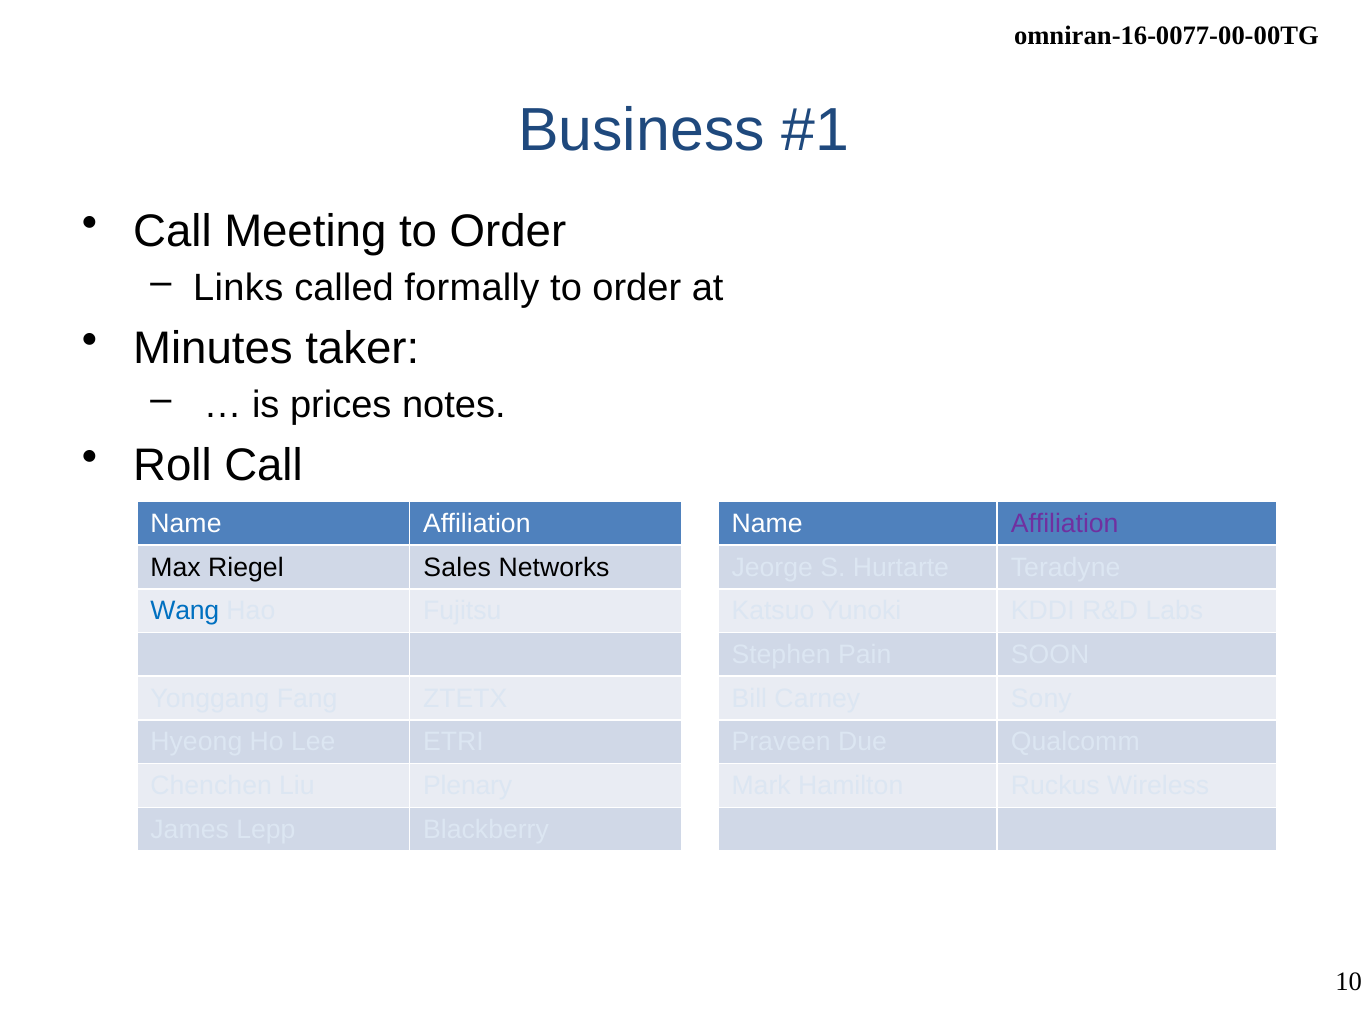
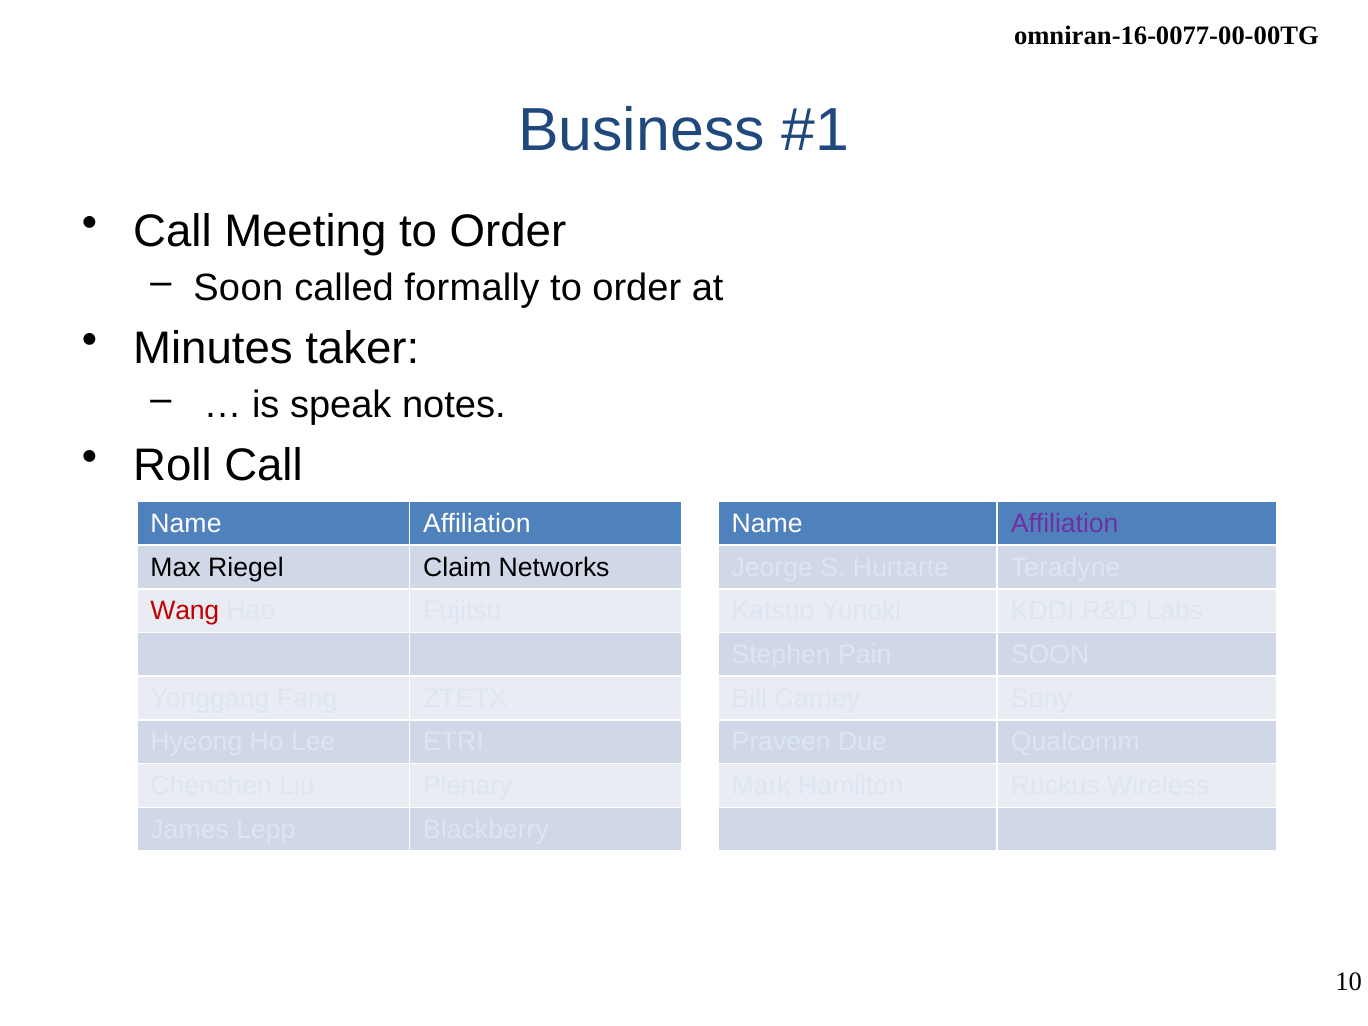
Links at (238, 288): Links -> Soon
prices: prices -> speak
Sales: Sales -> Claim
Wang colour: blue -> red
